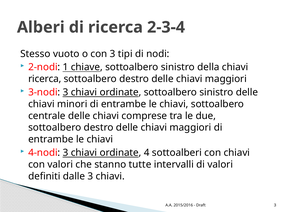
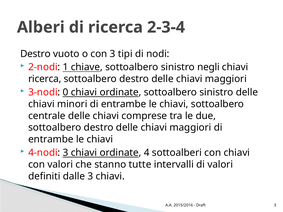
Stesso at (35, 54): Stesso -> Destro
della: della -> negli
3-nodi 3: 3 -> 0
